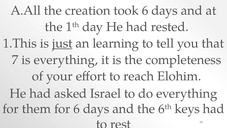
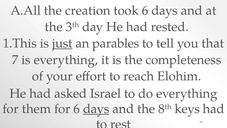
1: 1 -> 3
learning: learning -> parables
days at (96, 109) underline: none -> present
the 6: 6 -> 8
